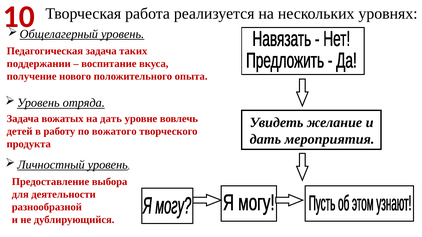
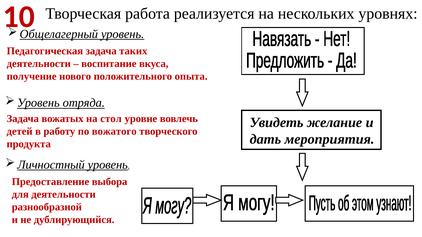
поддержании at (39, 64): поддержании -> деятельности
на дать: дать -> стол
